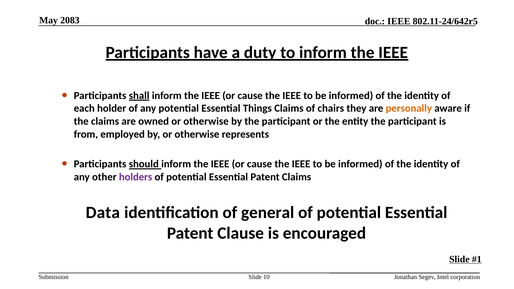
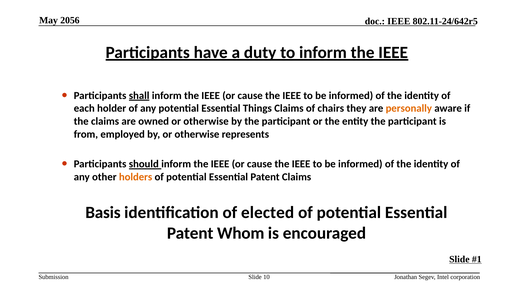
2083: 2083 -> 2056
holders colour: purple -> orange
Data: Data -> Basis
general: general -> elected
Clause: Clause -> Whom
